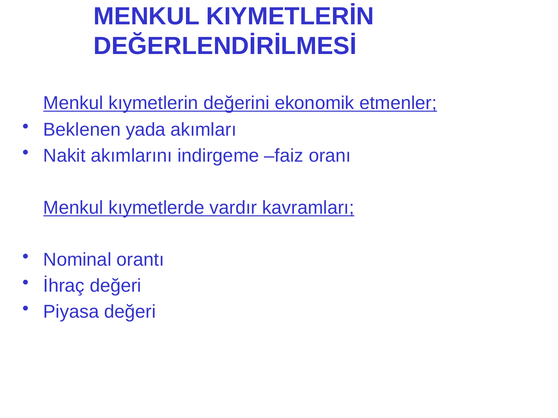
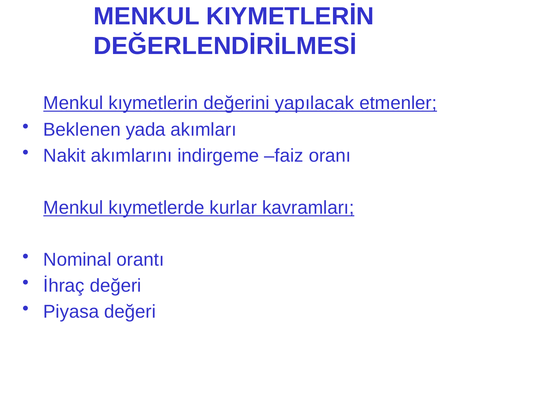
ekonomik: ekonomik -> yapılacak
vardır: vardır -> kurlar
